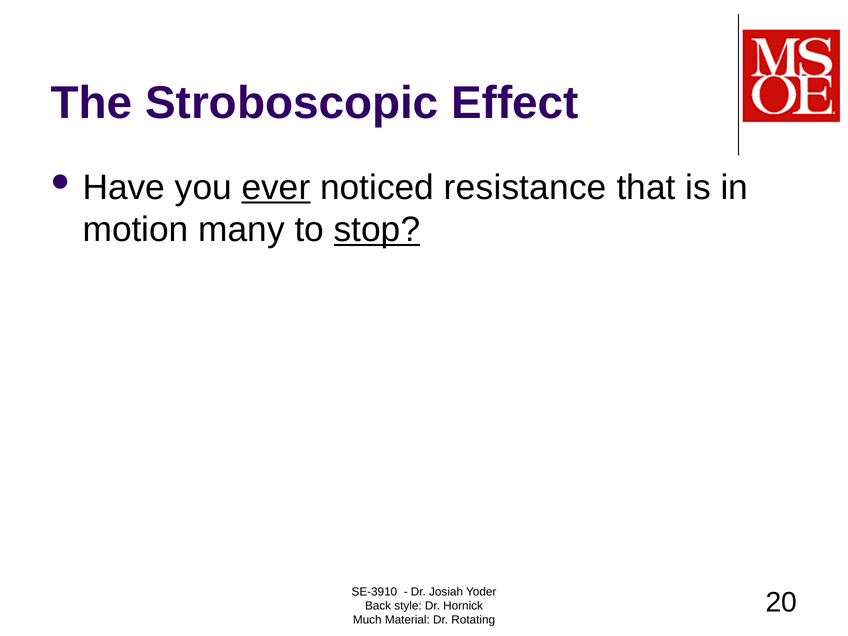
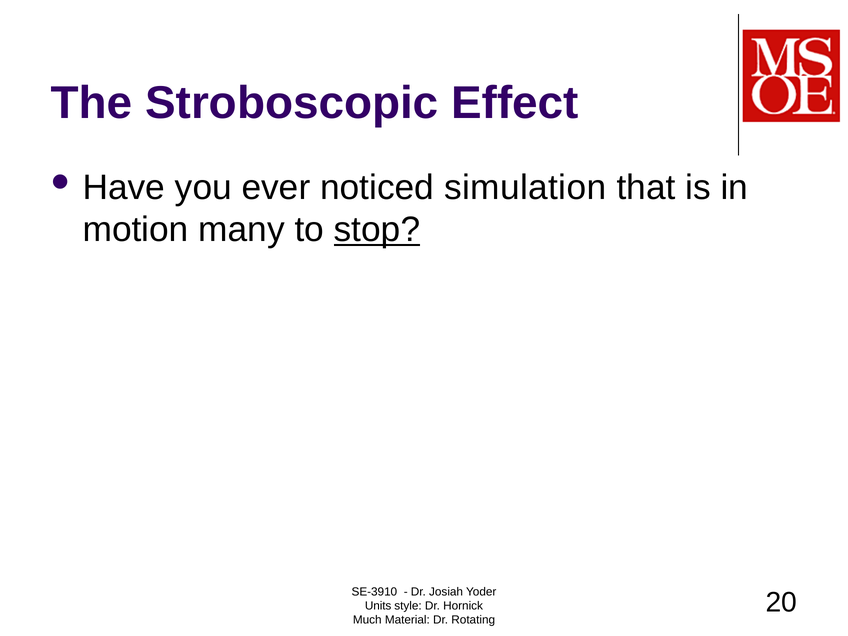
ever underline: present -> none
resistance: resistance -> simulation
Back: Back -> Units
